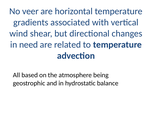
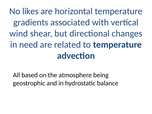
veer: veer -> likes
